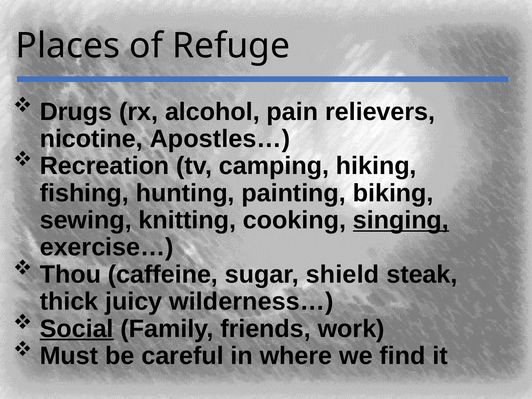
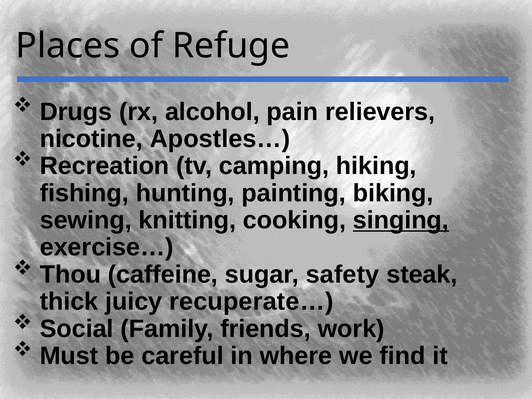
shield: shield -> safety
wilderness…: wilderness… -> recuperate…
Social underline: present -> none
